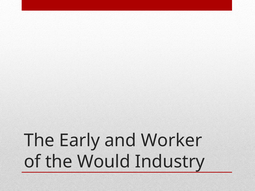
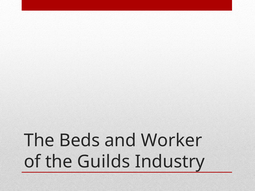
Early: Early -> Beds
Would: Would -> Guilds
